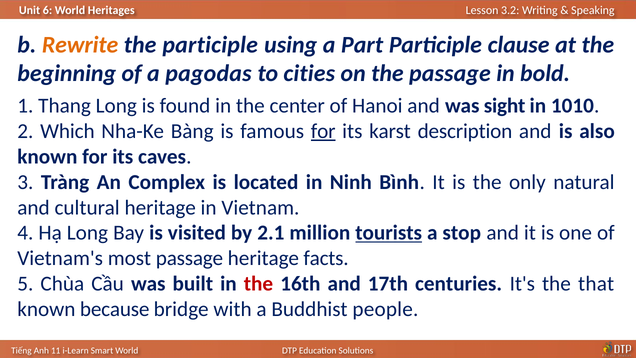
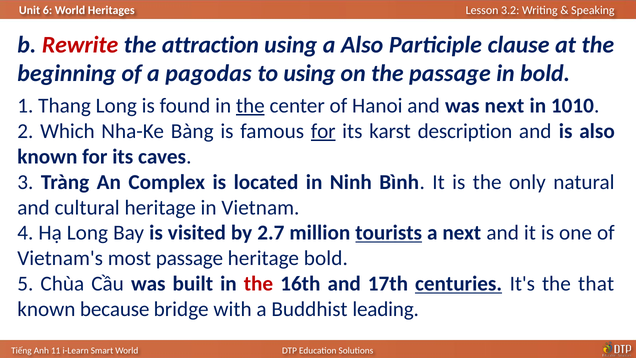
Rewrite colour: orange -> red
the participle: participle -> attraction
a Part: Part -> Also
to cities: cities -> using
the at (250, 106) underline: none -> present
was sight: sight -> next
2.1: 2.1 -> 2.7
a stop: stop -> next
heritage facts: facts -> bold
centuries underline: none -> present
people: people -> leading
